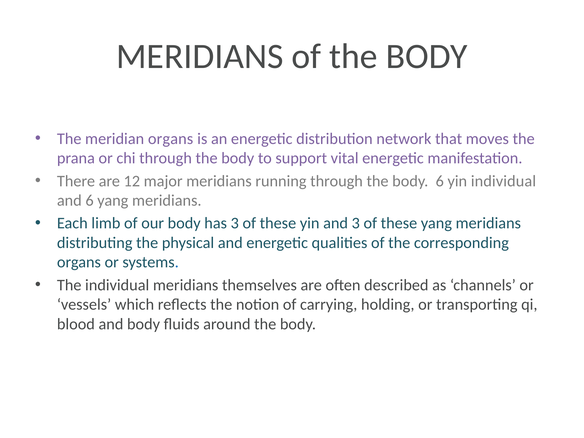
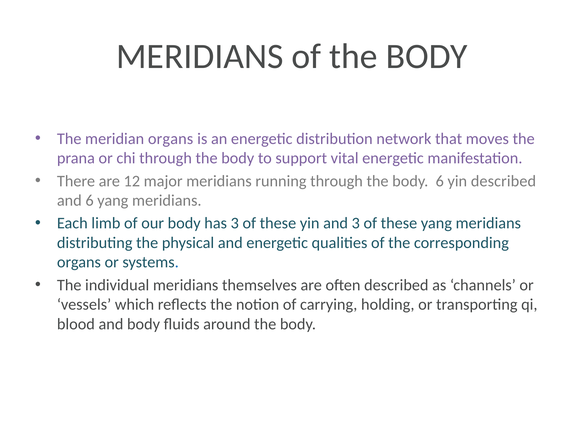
yin individual: individual -> described
